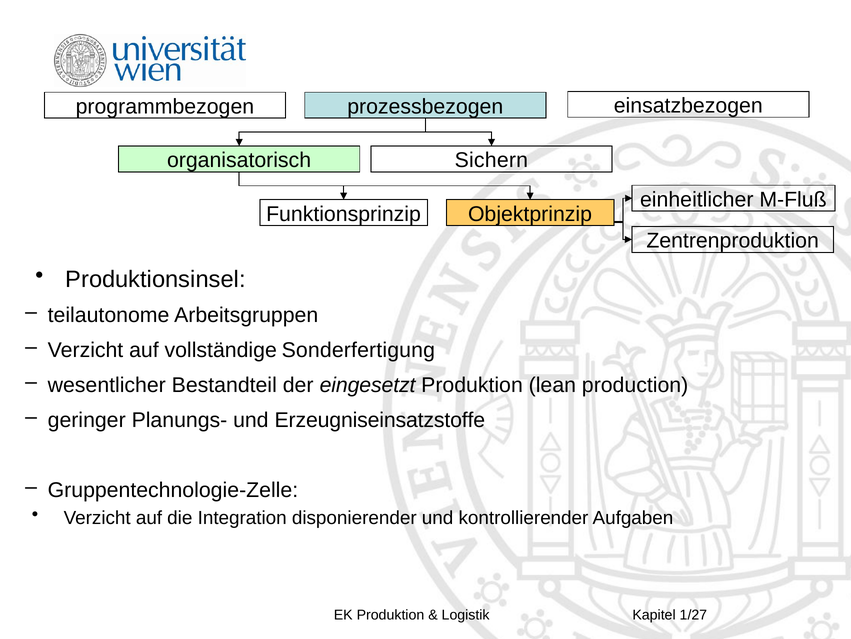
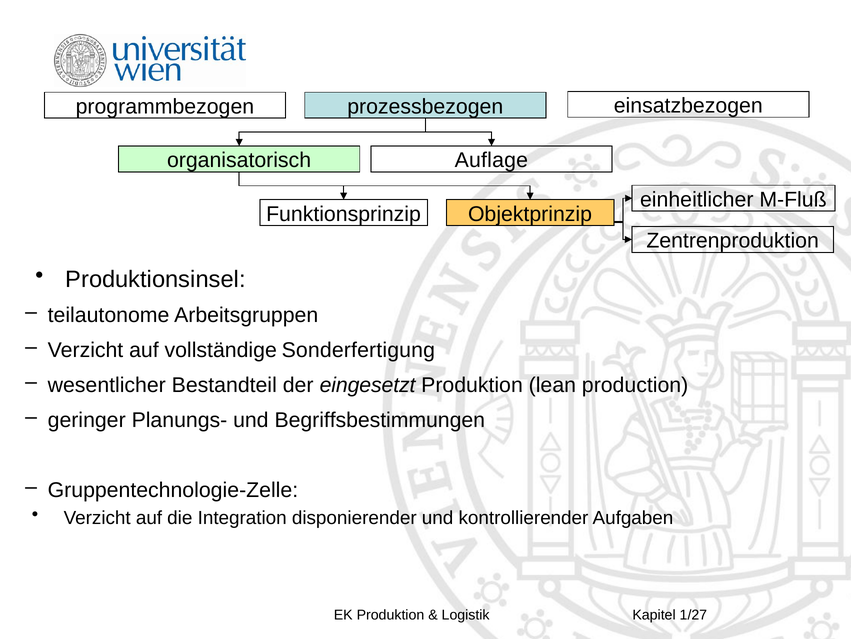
Sichern: Sichern -> Auflage
Erzeugniseinsatzstoffe: Erzeugniseinsatzstoffe -> Begriffsbestimmungen
